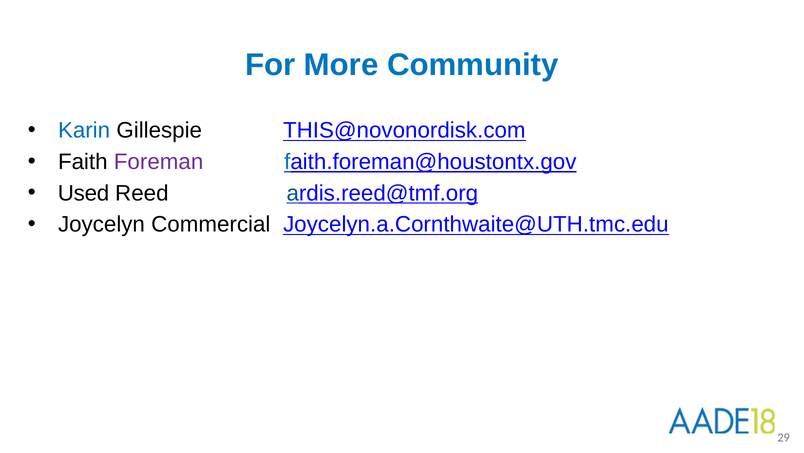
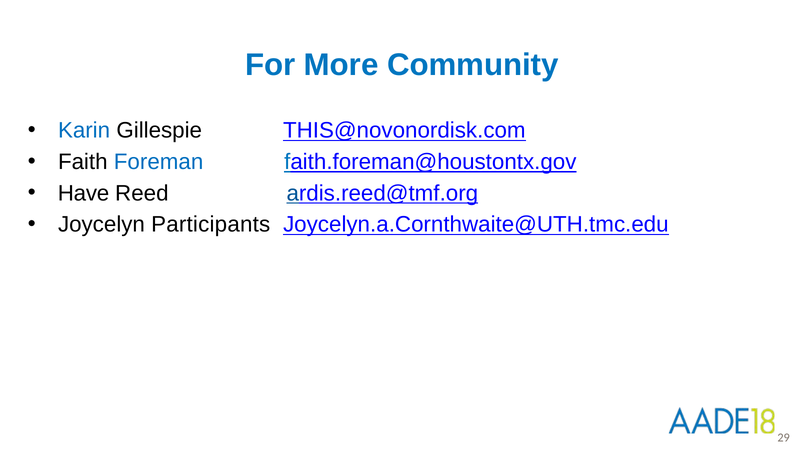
Foreman colour: purple -> blue
Used: Used -> Have
Commercial: Commercial -> Participants
